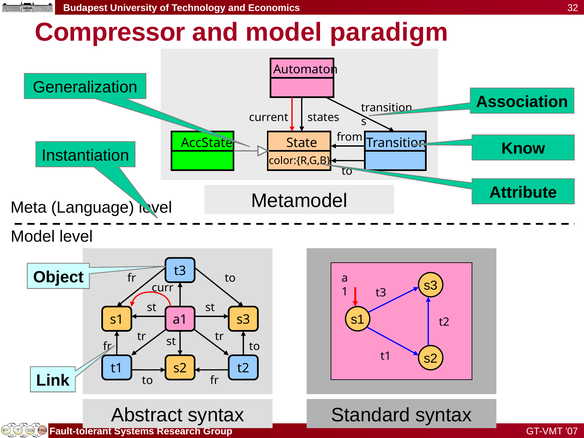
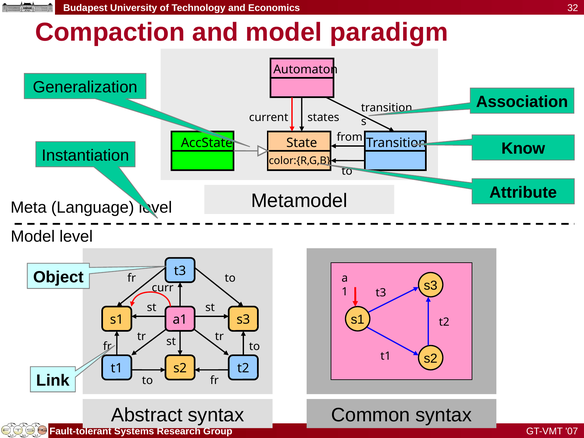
Compressor: Compressor -> Compaction
Standard: Standard -> Common
